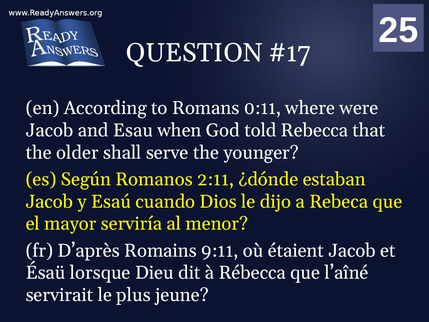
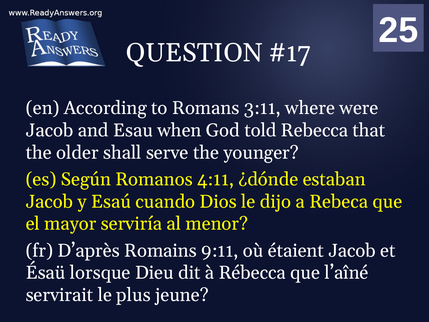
0:11: 0:11 -> 3:11
2:11: 2:11 -> 4:11
